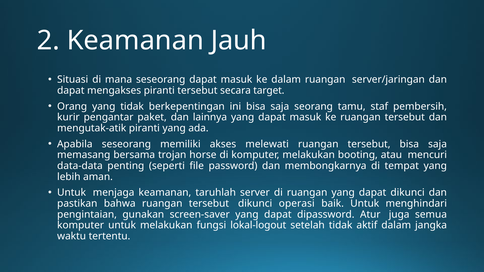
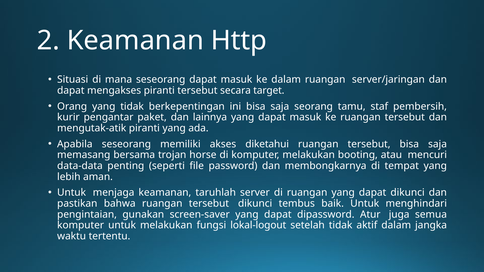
Jauh: Jauh -> Http
melewati: melewati -> diketahui
operasi: operasi -> tembus
